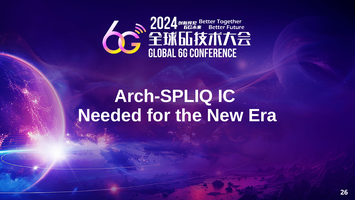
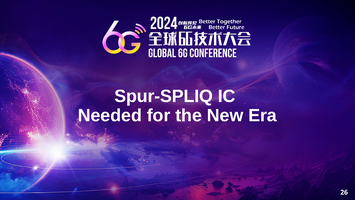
Arch-SPLIQ: Arch-SPLIQ -> Spur-SPLIQ
